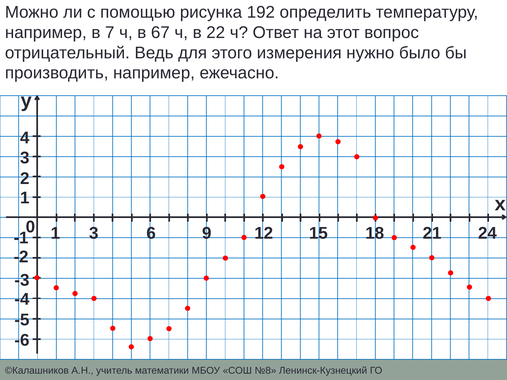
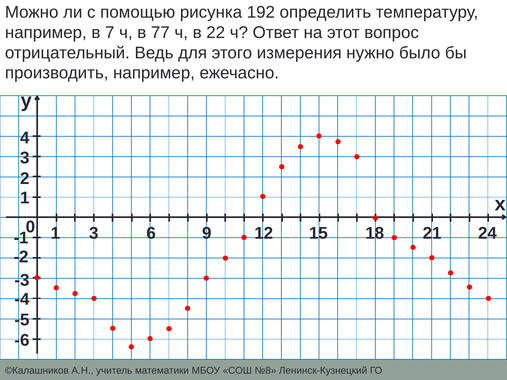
67: 67 -> 77
